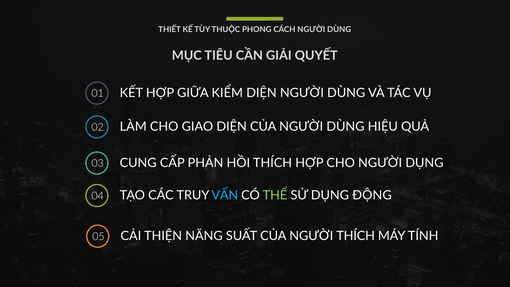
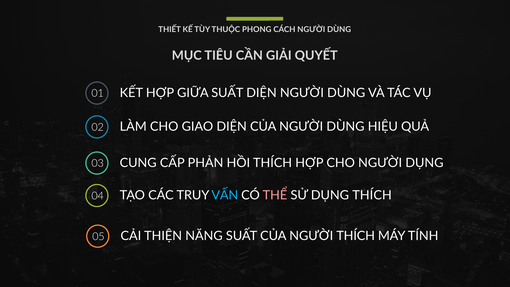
GIỮA KIỂM: KIỂM -> SUẤT
THỂ colour: light green -> pink
DỤNG ĐỘNG: ĐỘNG -> THÍCH
